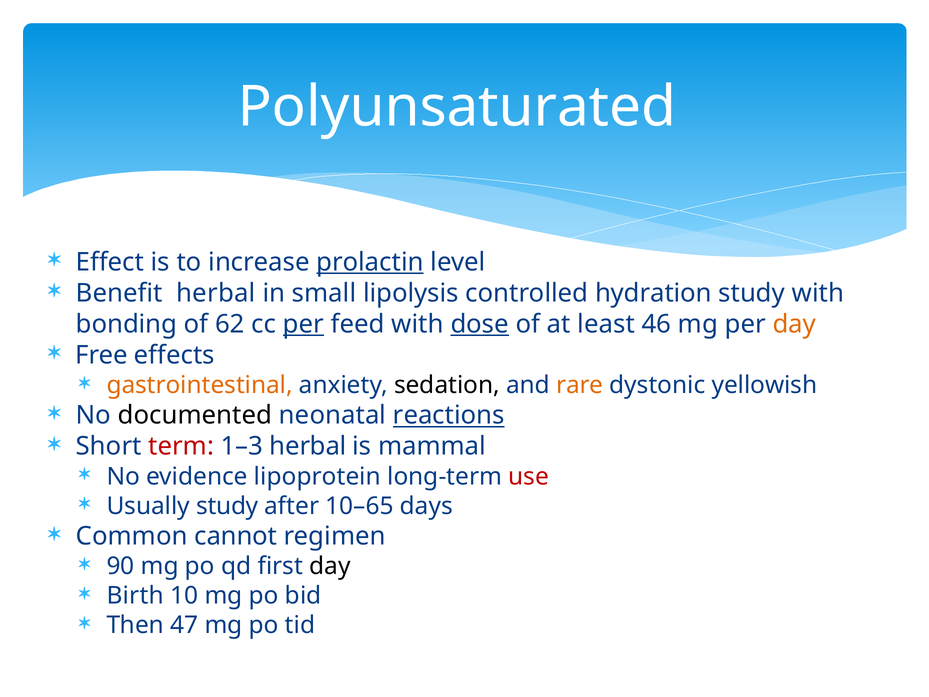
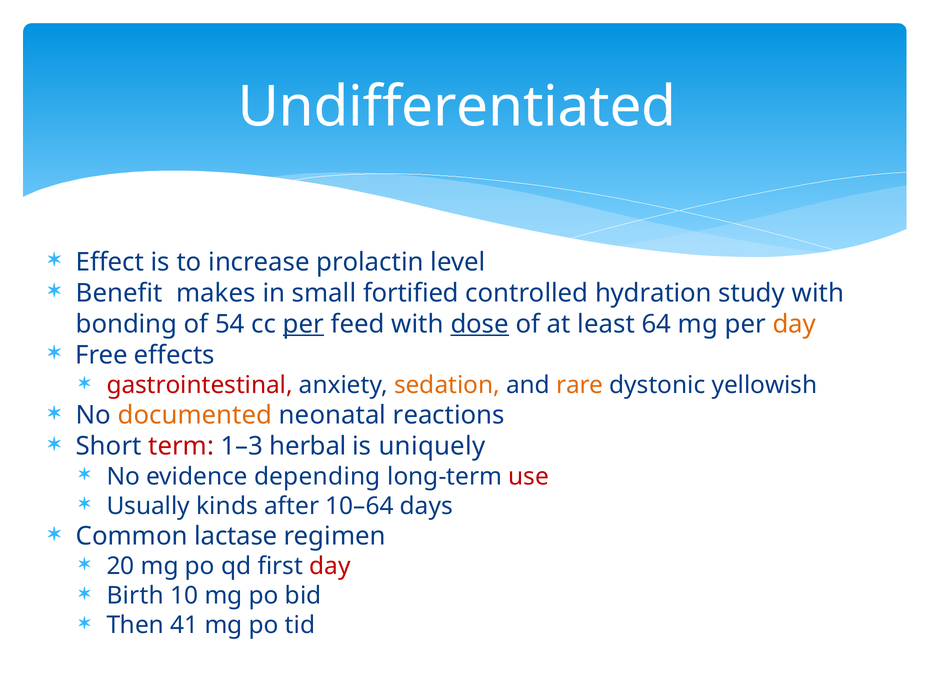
Polyunsaturated: Polyunsaturated -> Undifferentiated
prolactin underline: present -> none
Benefit herbal: herbal -> makes
lipolysis: lipolysis -> fortified
62: 62 -> 54
46: 46 -> 64
gastrointestinal colour: orange -> red
sedation colour: black -> orange
documented colour: black -> orange
reactions underline: present -> none
mammal: mammal -> uniquely
lipoprotein: lipoprotein -> depending
Usually study: study -> kinds
10–65: 10–65 -> 10–64
cannot: cannot -> lactase
90: 90 -> 20
day at (330, 566) colour: black -> red
47: 47 -> 41
